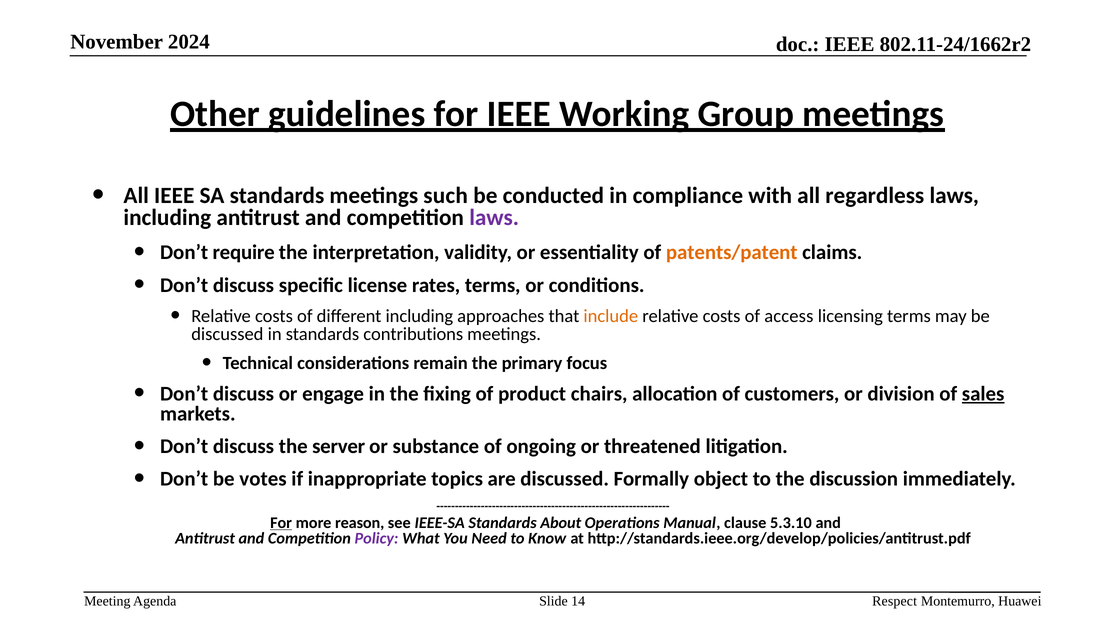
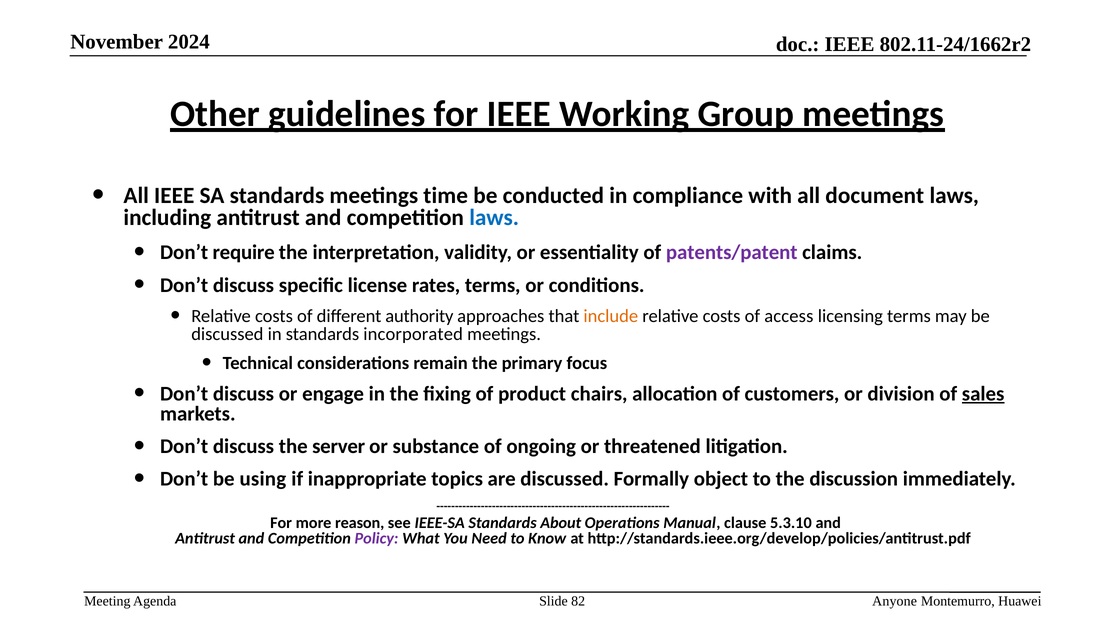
such: such -> time
regardless: regardless -> document
laws at (494, 218) colour: purple -> blue
patents/patent colour: orange -> purple
different including: including -> authority
contributions: contributions -> incorporated
votes: votes -> using
For at (281, 523) underline: present -> none
14: 14 -> 82
Respect: Respect -> Anyone
